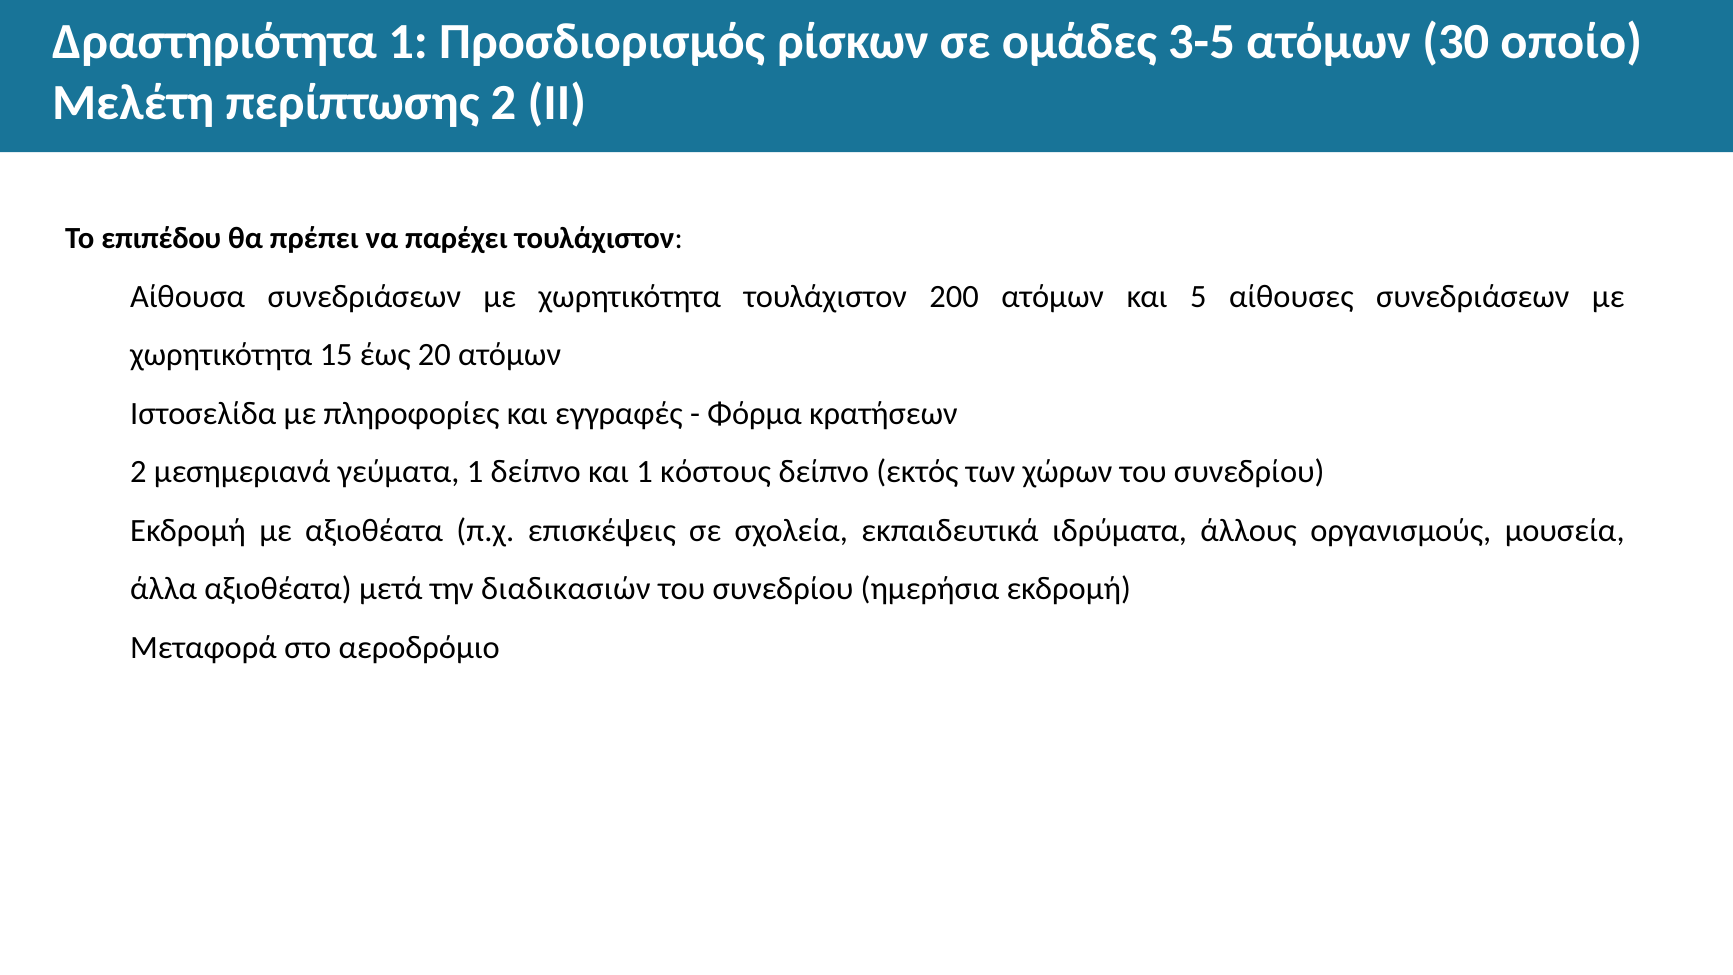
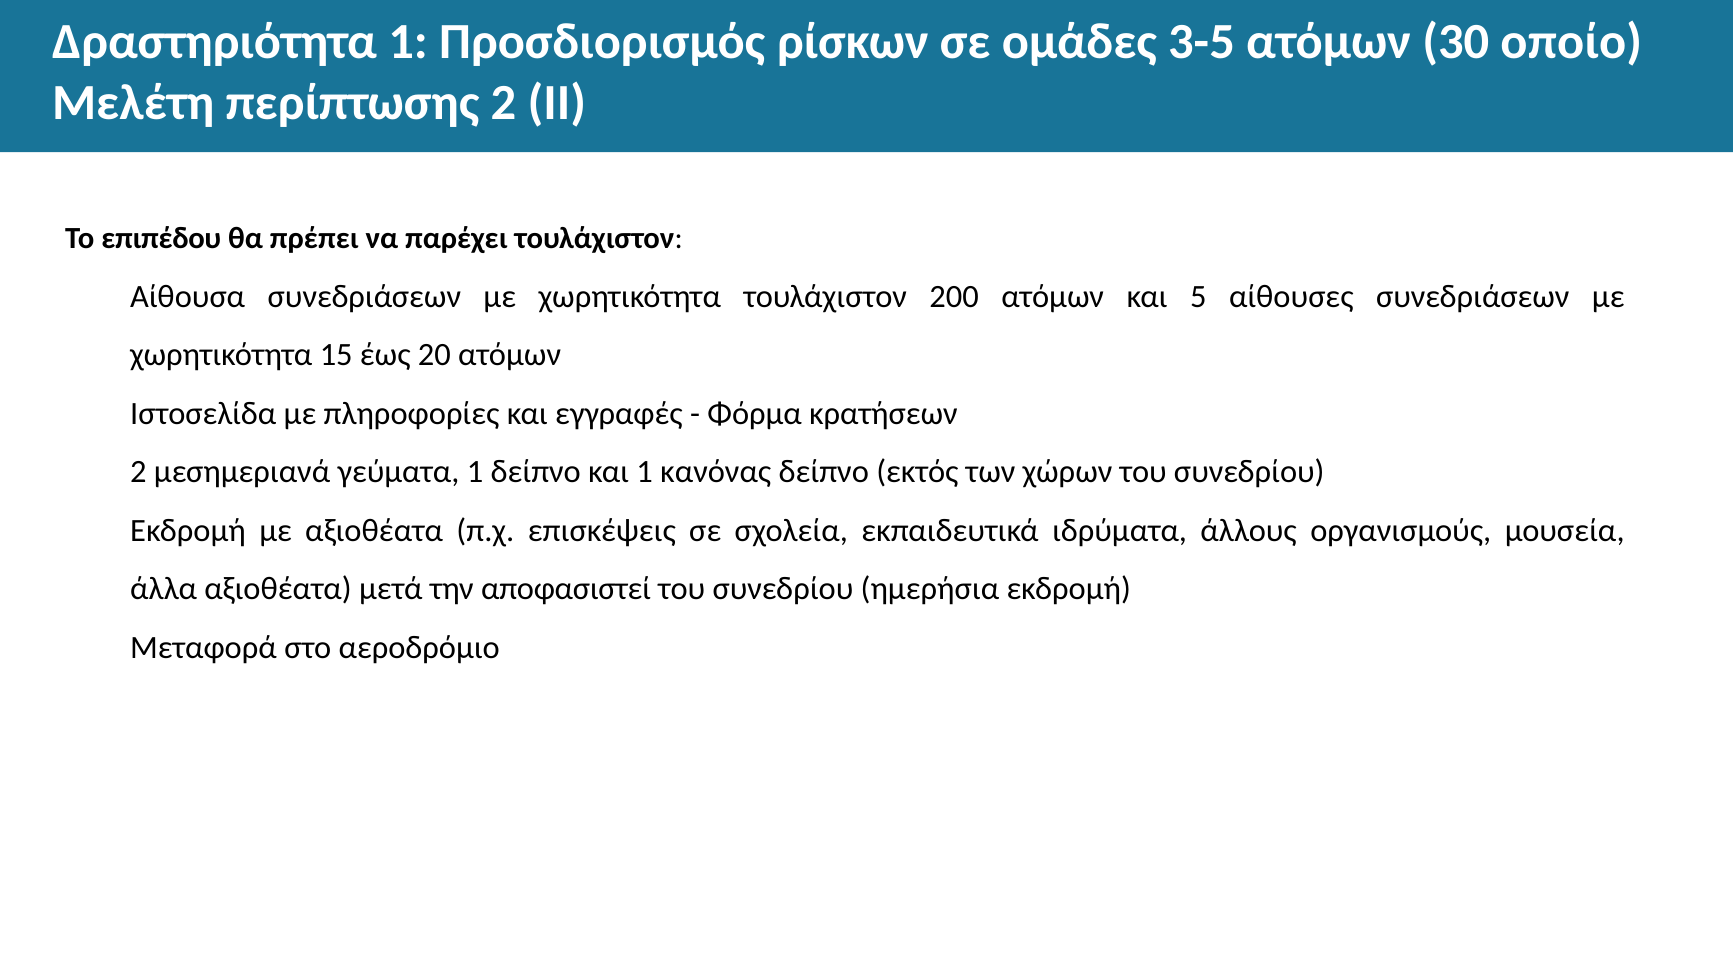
κόστους: κόστους -> κανόνας
διαδικασιών: διαδικασιών -> αποφασιστεί
